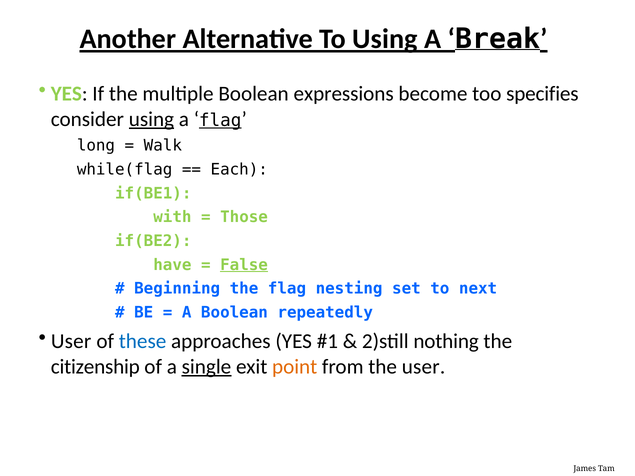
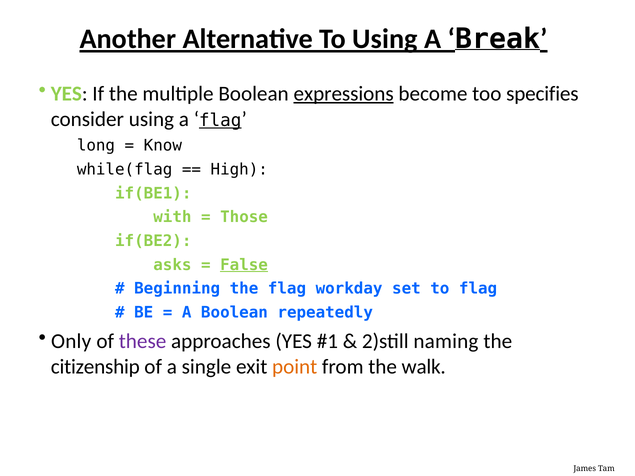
expressions underline: none -> present
using at (151, 119) underline: present -> none
Walk: Walk -> Know
Each: Each -> High
have: have -> asks
nesting: nesting -> workday
to next: next -> flag
User at (71, 342): User -> Only
these colour: blue -> purple
nothing: nothing -> naming
single underline: present -> none
the user: user -> walk
